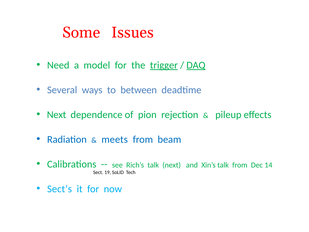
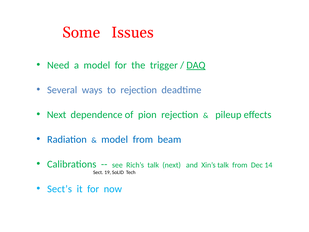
trigger underline: present -> none
to between: between -> rejection
meets at (115, 139): meets -> model
